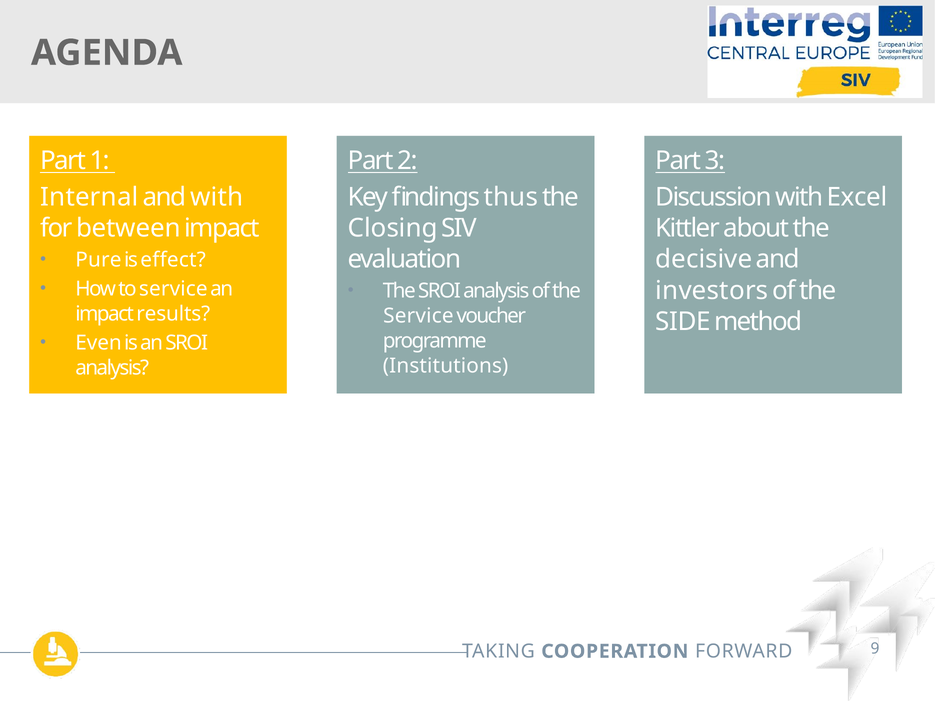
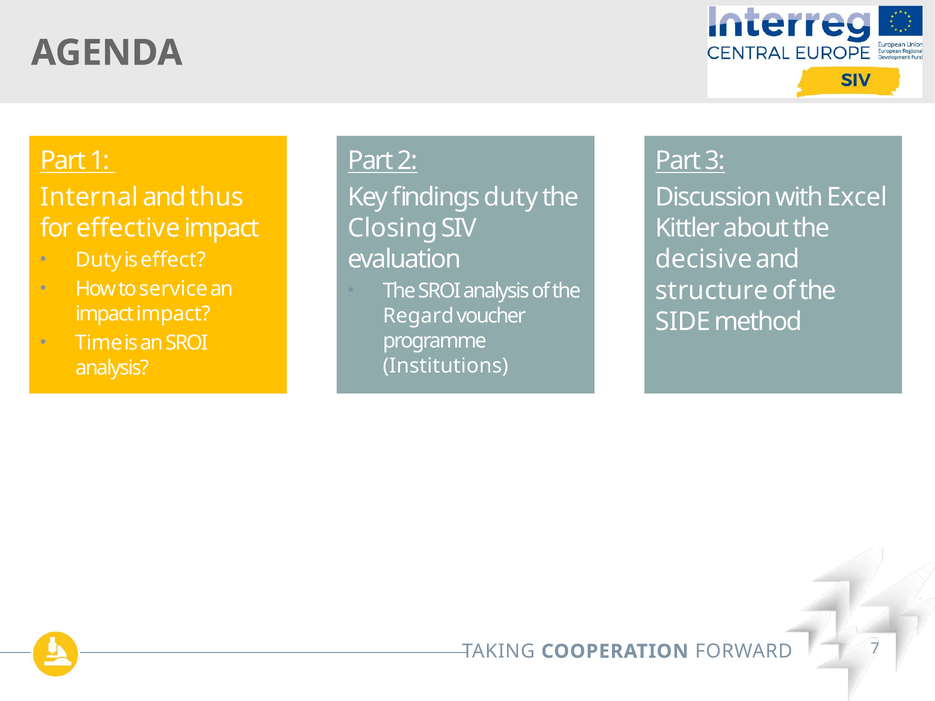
and with: with -> thus
findings thus: thus -> duty
between: between -> effective
Pure at (98, 260): Pure -> Duty
investors: investors -> structure
impact results: results -> impact
Service at (418, 316): Service -> Regard
Even: Even -> Time
9: 9 -> 7
